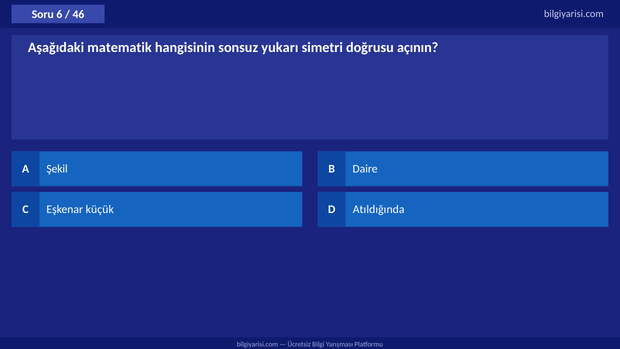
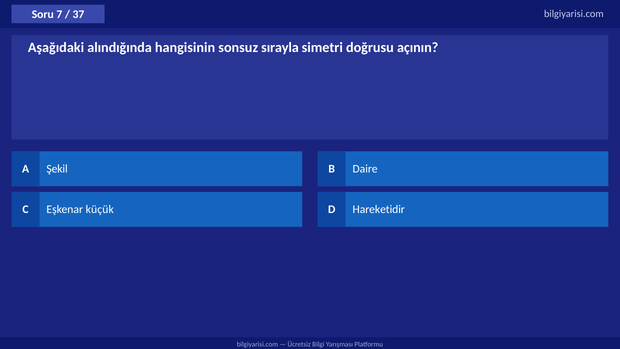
6: 6 -> 7
46: 46 -> 37
matematik: matematik -> alındığında
yukarı: yukarı -> sırayla
Atıldığında: Atıldığında -> Hareketidir
